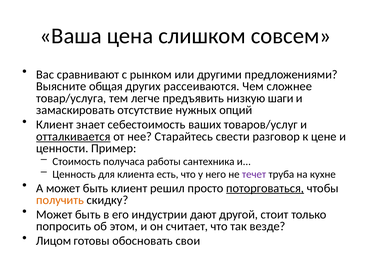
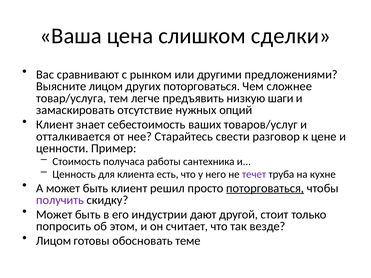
совсем: совсем -> сделки
Выясните общая: общая -> лицом
других рассеиваются: рассеиваются -> поторговаться
отталкивается underline: present -> none
получить colour: orange -> purple
свои: свои -> теме
